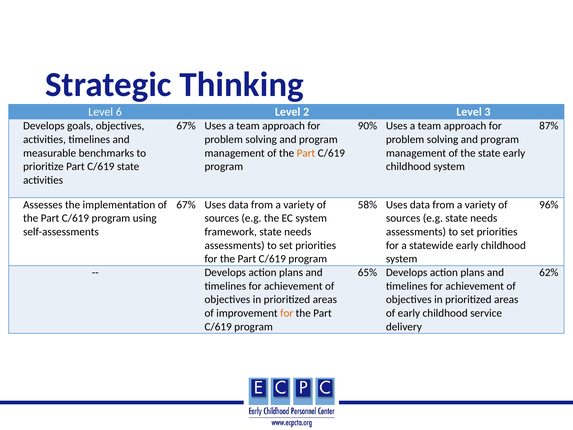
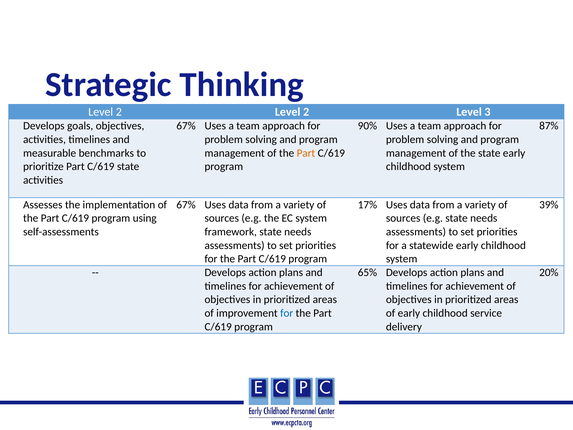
6 at (119, 112): 6 -> 2
58%: 58% -> 17%
96%: 96% -> 39%
62%: 62% -> 20%
for at (287, 313) colour: orange -> blue
